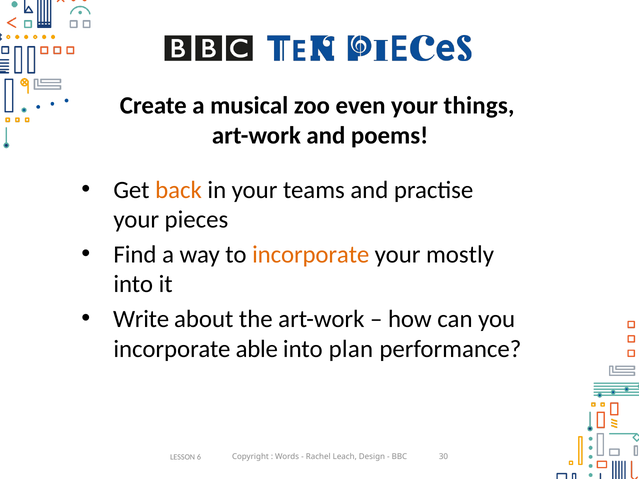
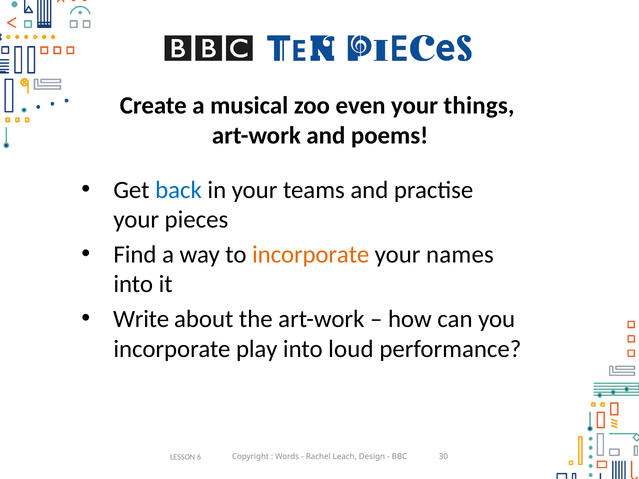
back colour: orange -> blue
mostly: mostly -> names
able: able -> play
plan: plan -> loud
